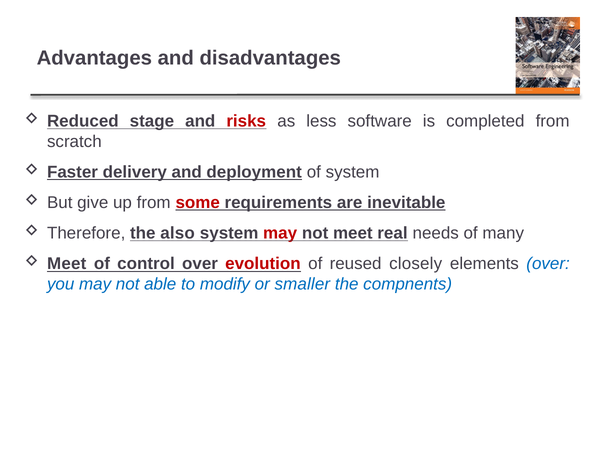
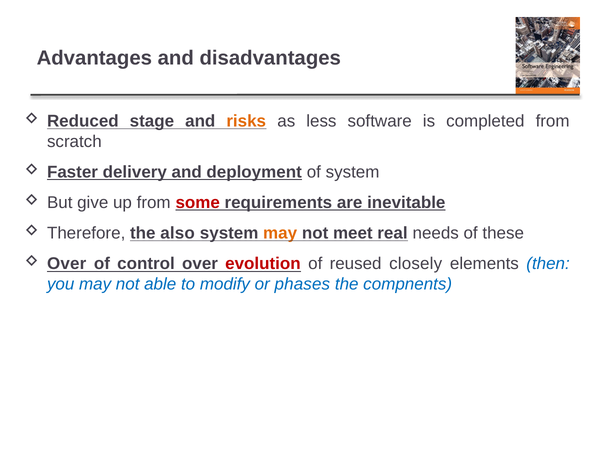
risks colour: red -> orange
may at (280, 233) colour: red -> orange
many: many -> these
Meet at (67, 264): Meet -> Over
elements over: over -> then
smaller: smaller -> phases
